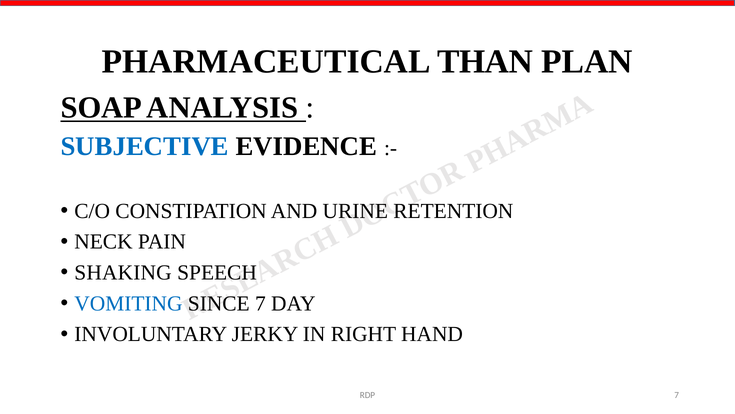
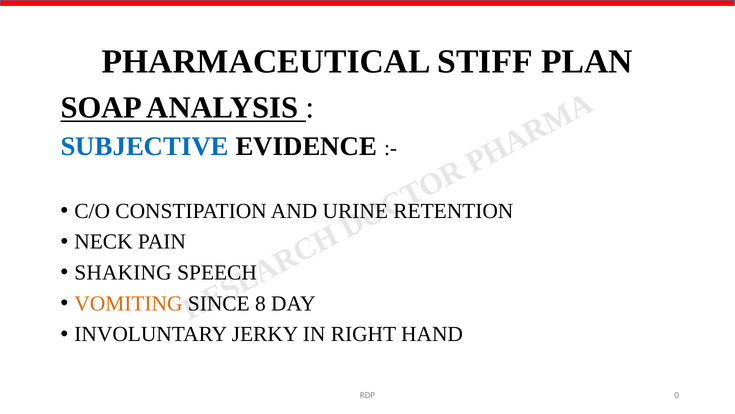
THAN: THAN -> STIFF
VOMITING colour: blue -> orange
7 at (260, 303): 7 -> 8
RDP 7: 7 -> 0
